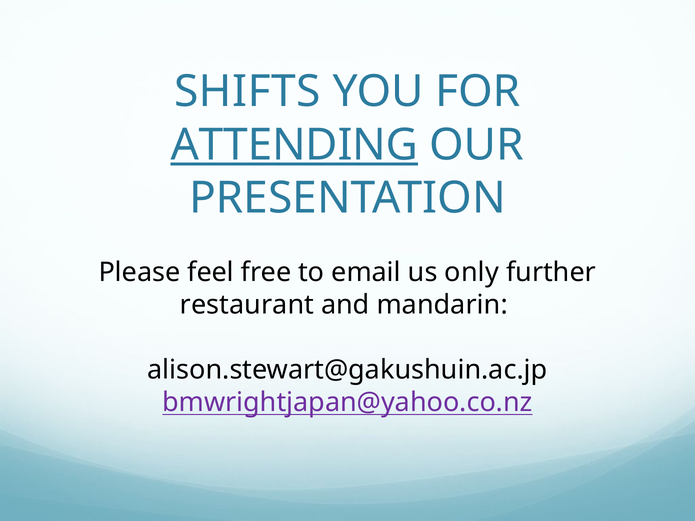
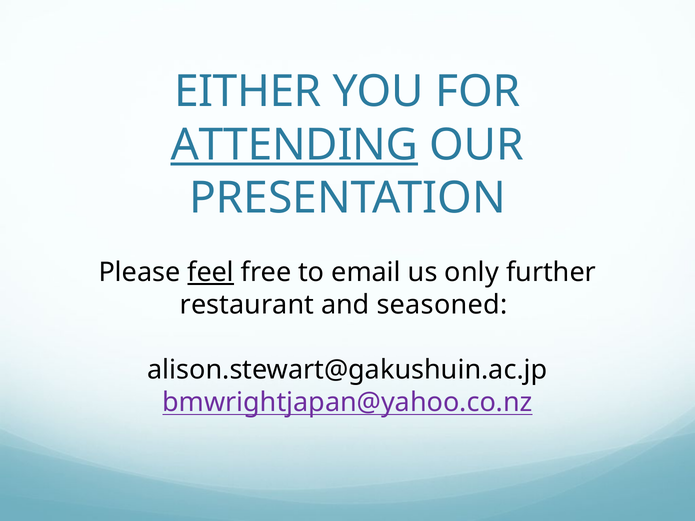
SHIFTS: SHIFTS -> EITHER
feel underline: none -> present
mandarin: mandarin -> seasoned
